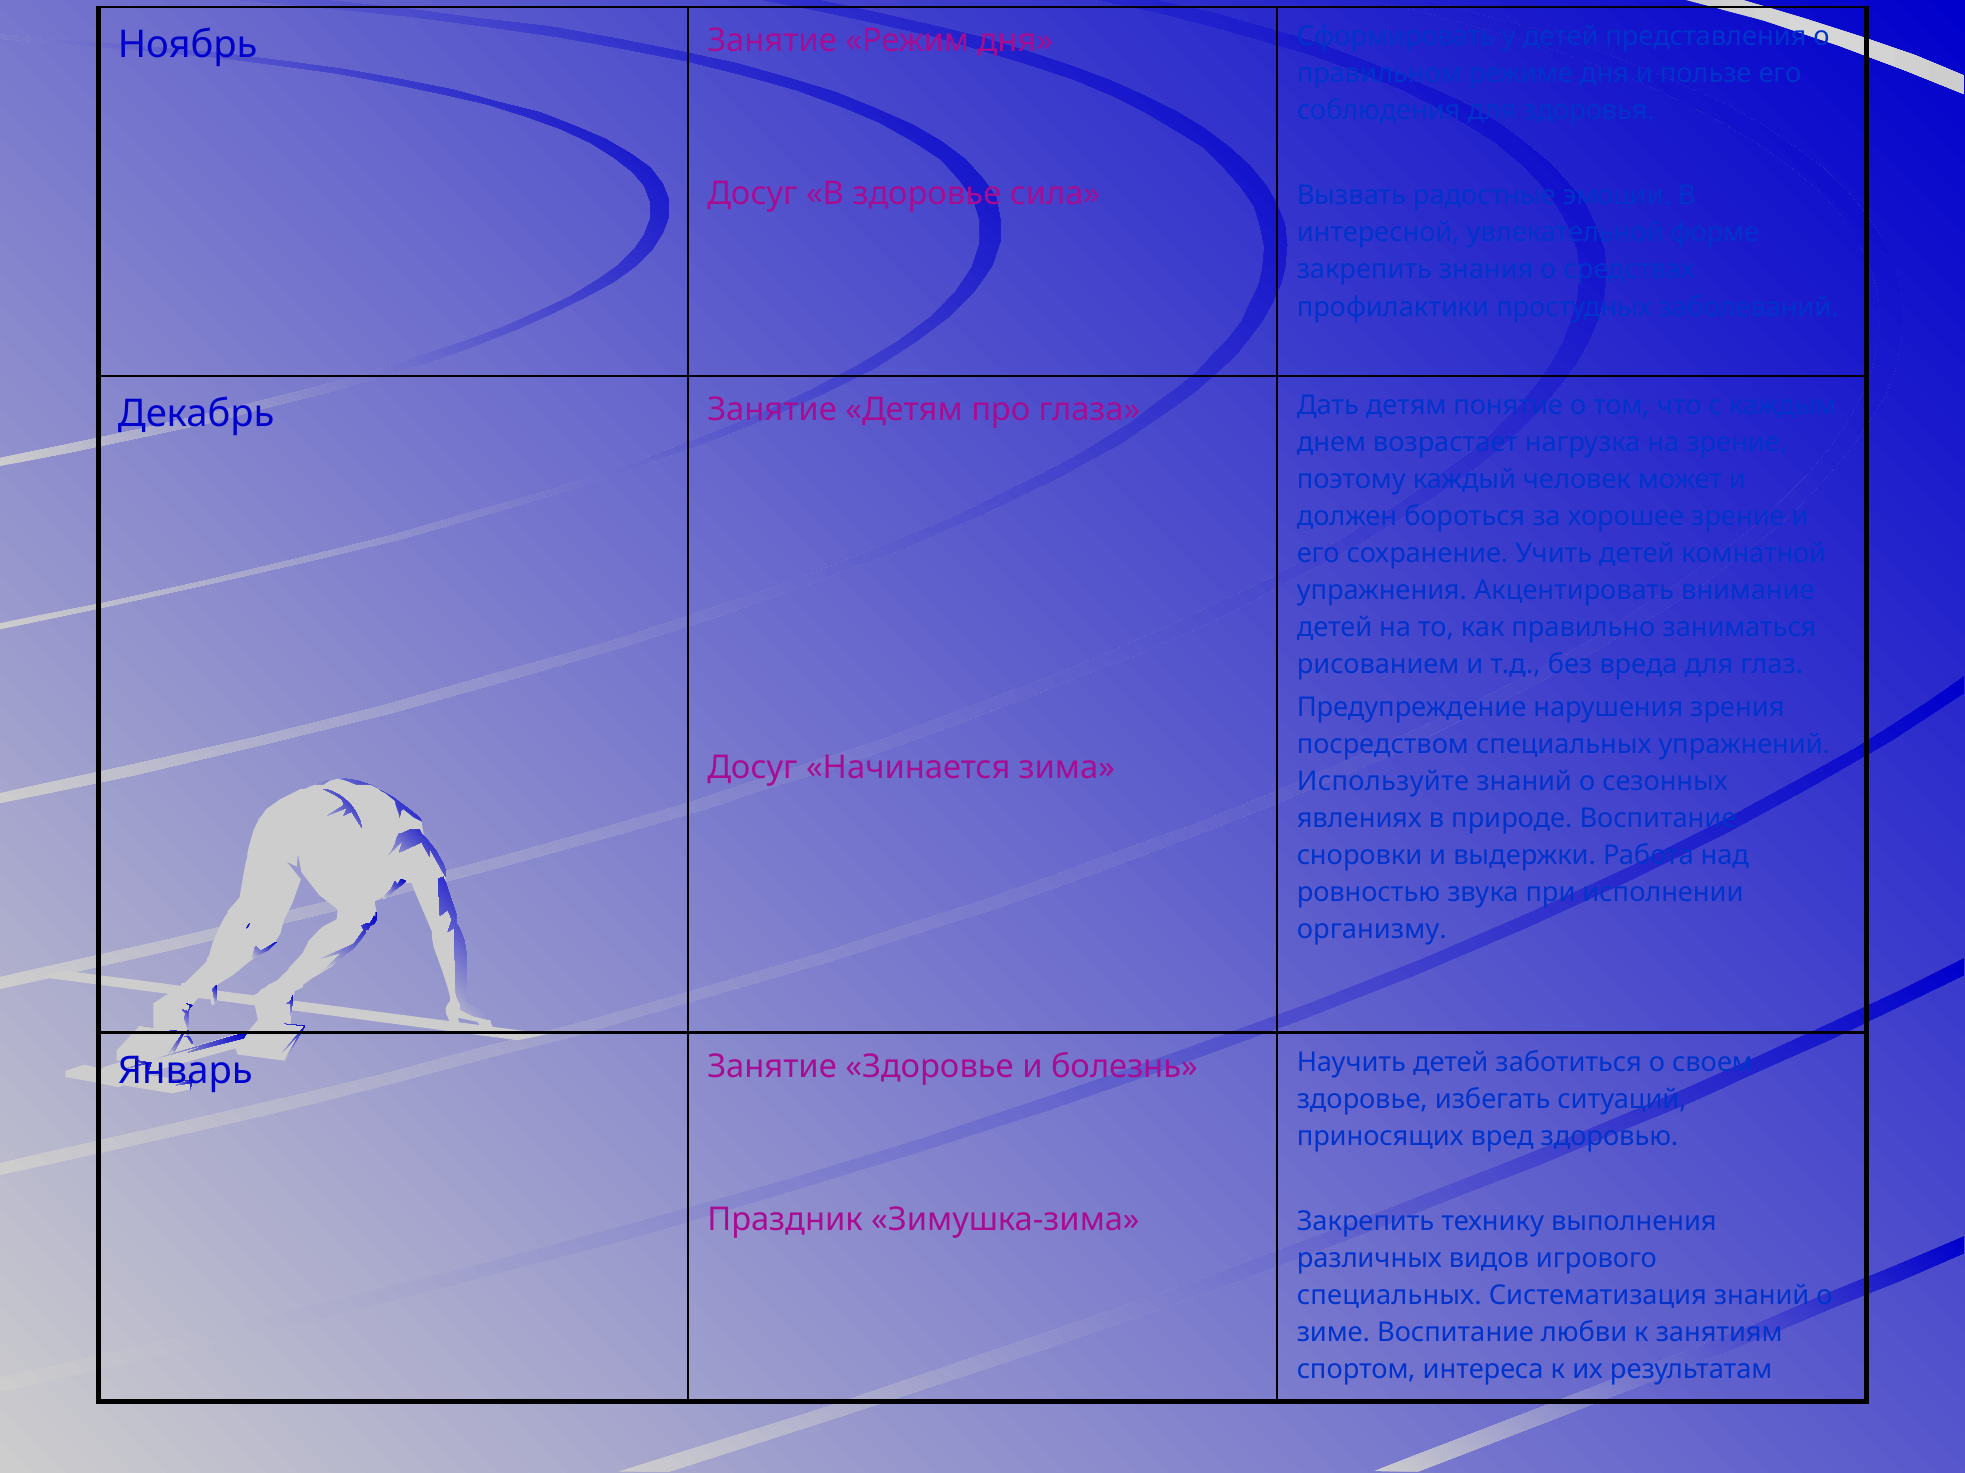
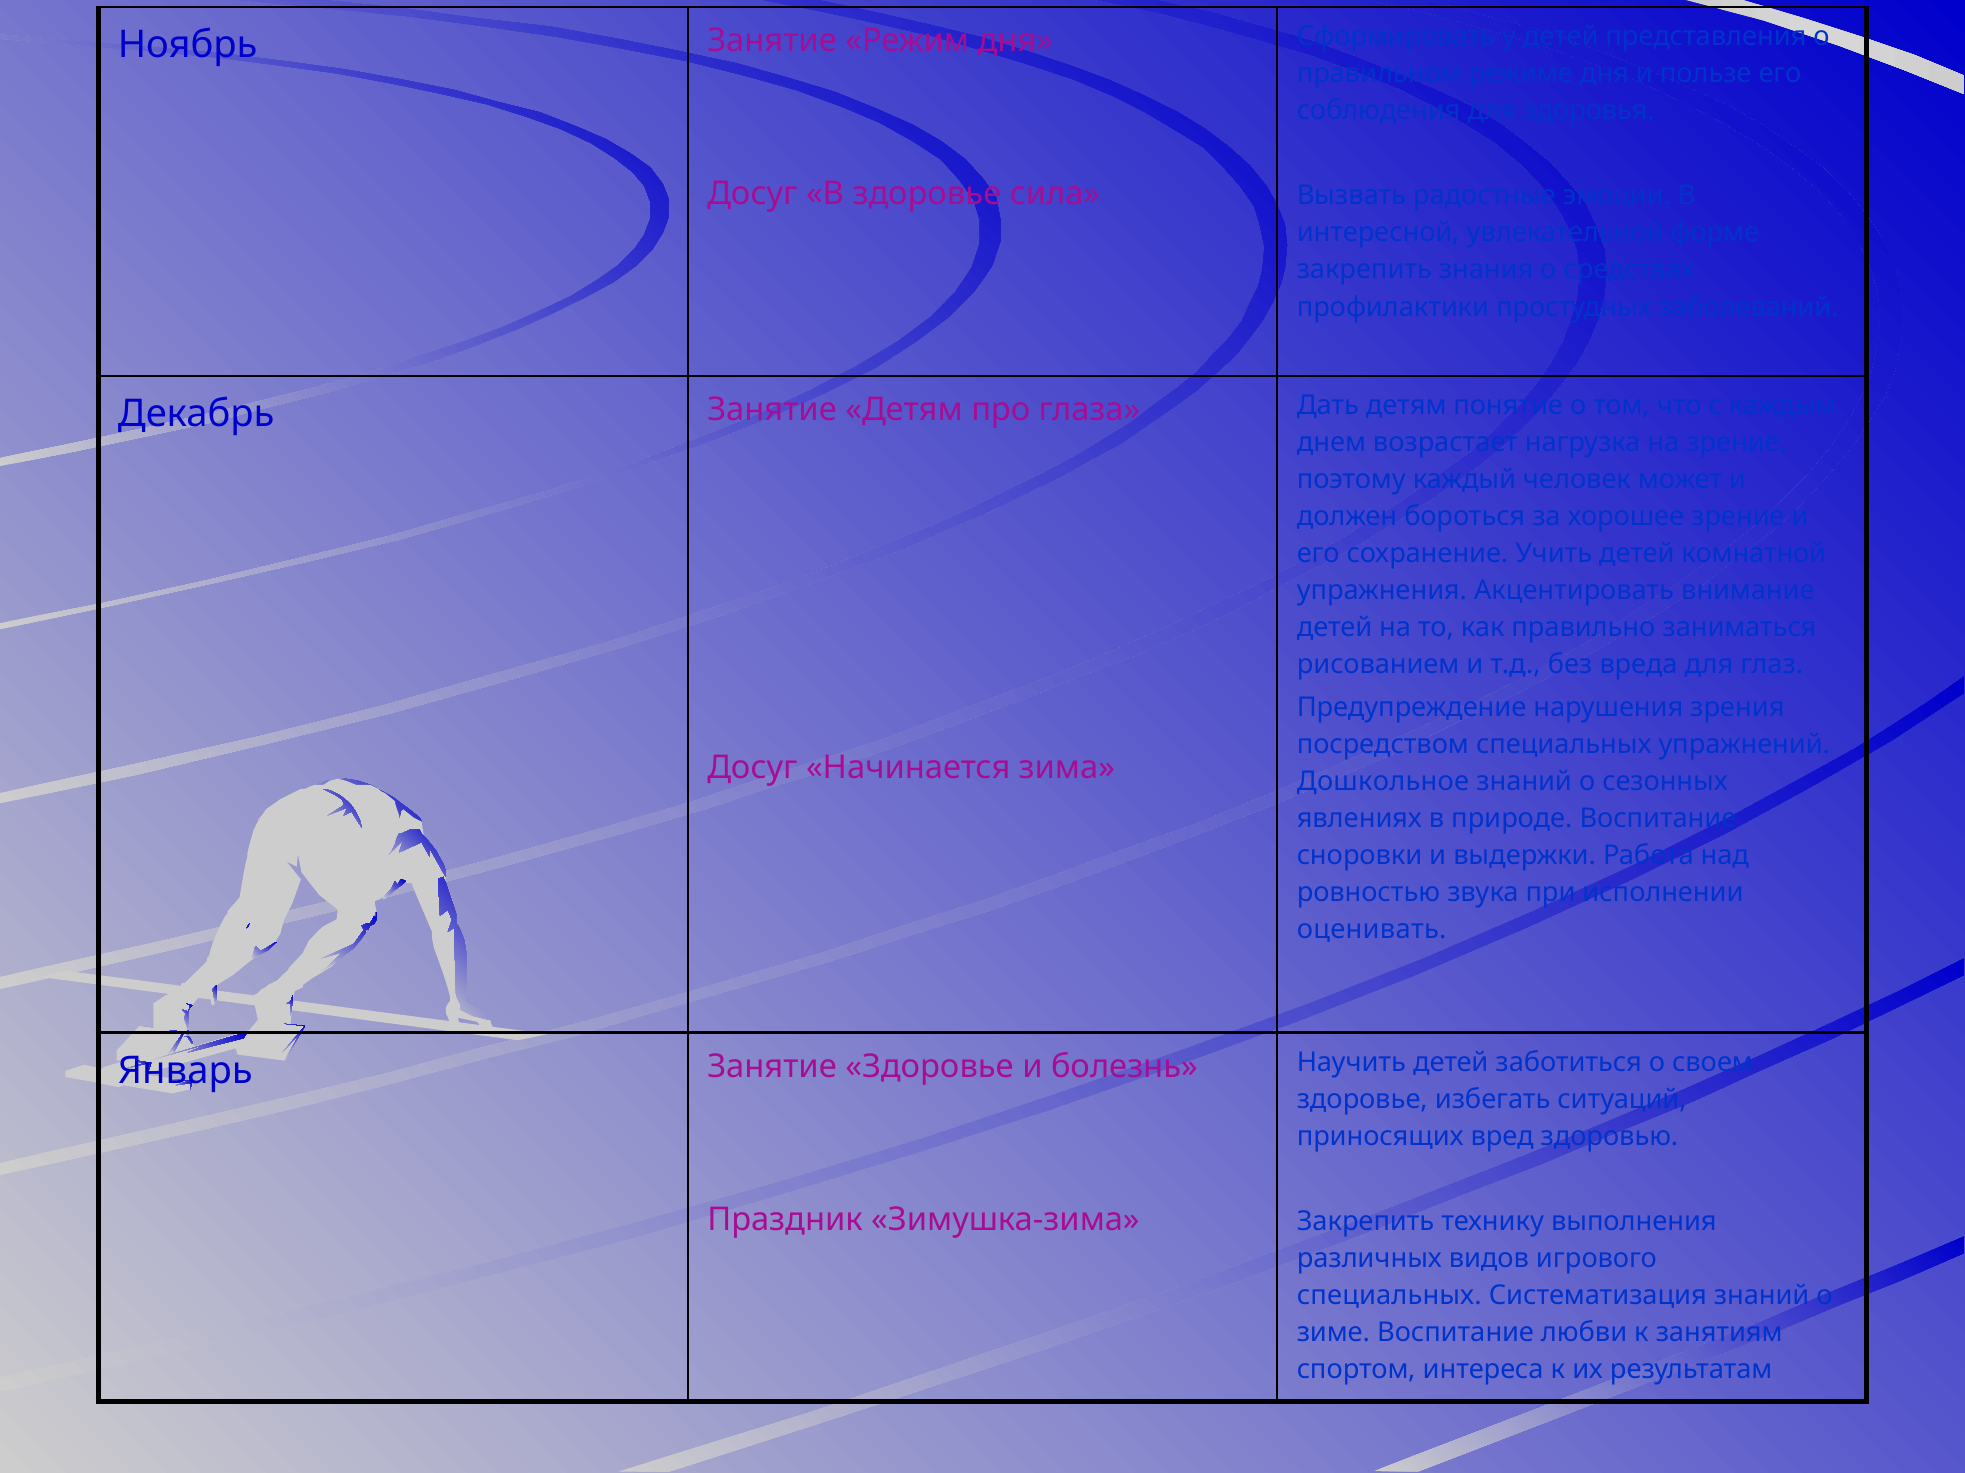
Используйте: Используйте -> Дошкольное
организму: организму -> оценивать
